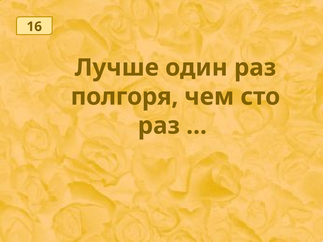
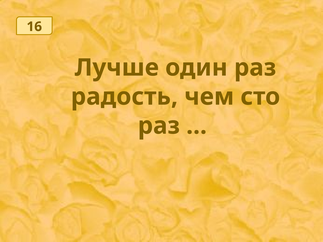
полгоря: полгоря -> радость
